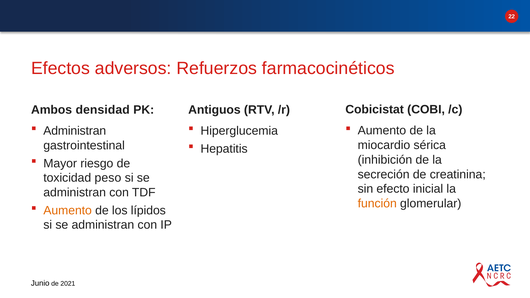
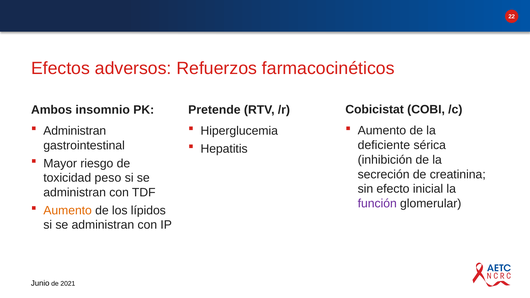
densidad: densidad -> insomnio
Antiguos: Antiguos -> Pretende
miocardio: miocardio -> deficiente
función colour: orange -> purple
